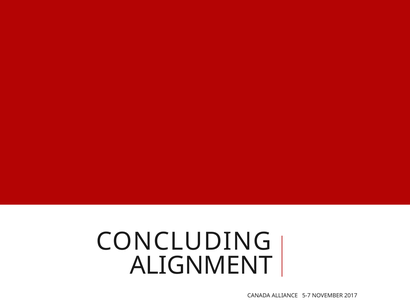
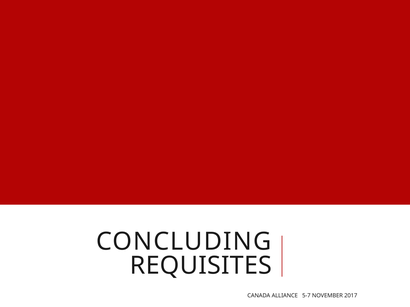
ALIGNMENT: ALIGNMENT -> REQUISITES
